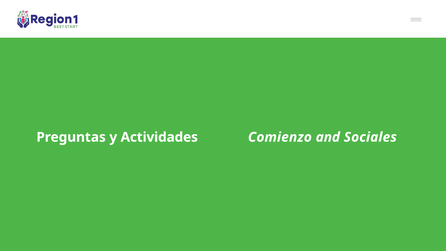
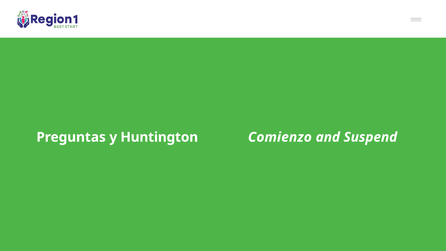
Actividades: Actividades -> Huntington
Sociales: Sociales -> Suspend
